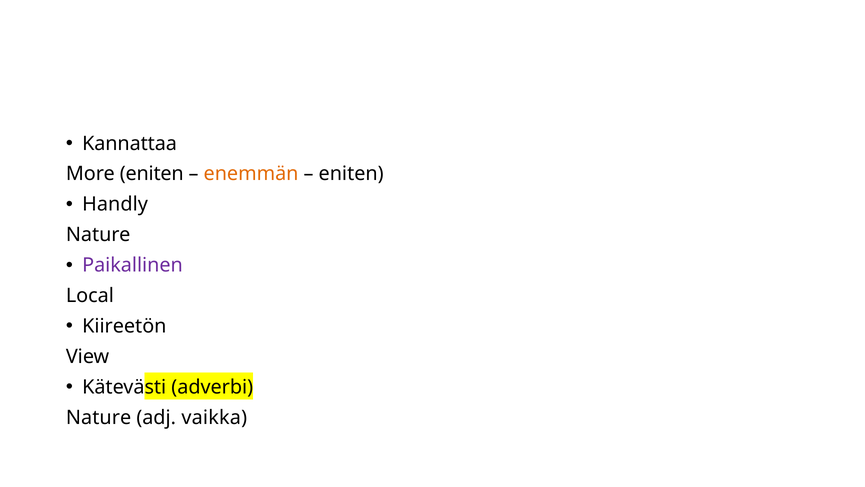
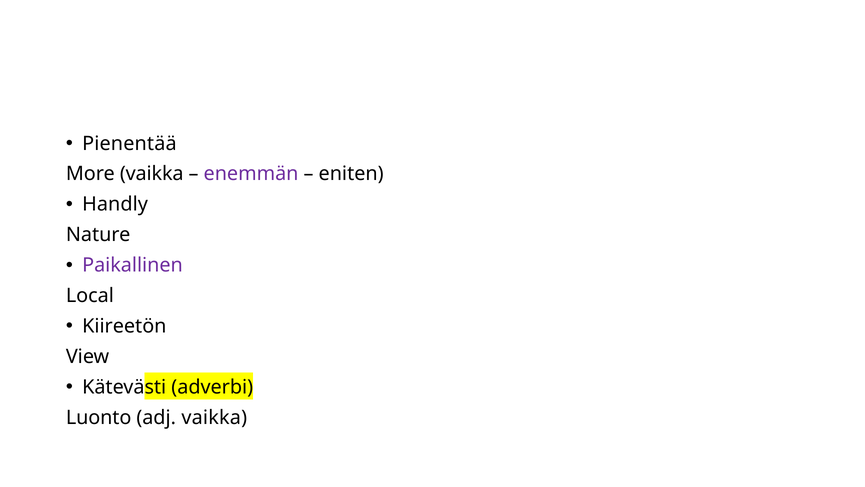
Kannattaa: Kannattaa -> Pienentää
More eniten: eniten -> vaikka
enemmän colour: orange -> purple
Nature at (99, 417): Nature -> Luonto
